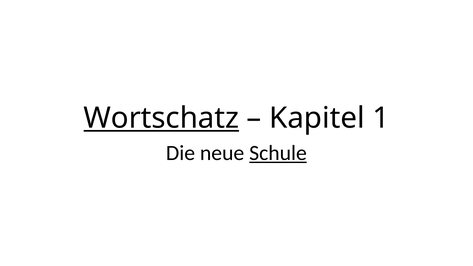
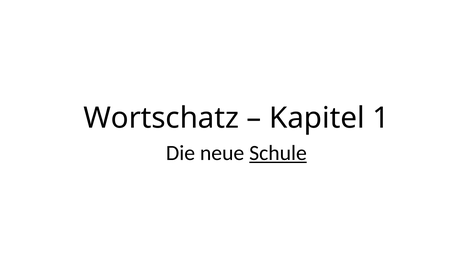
Wortschatz underline: present -> none
